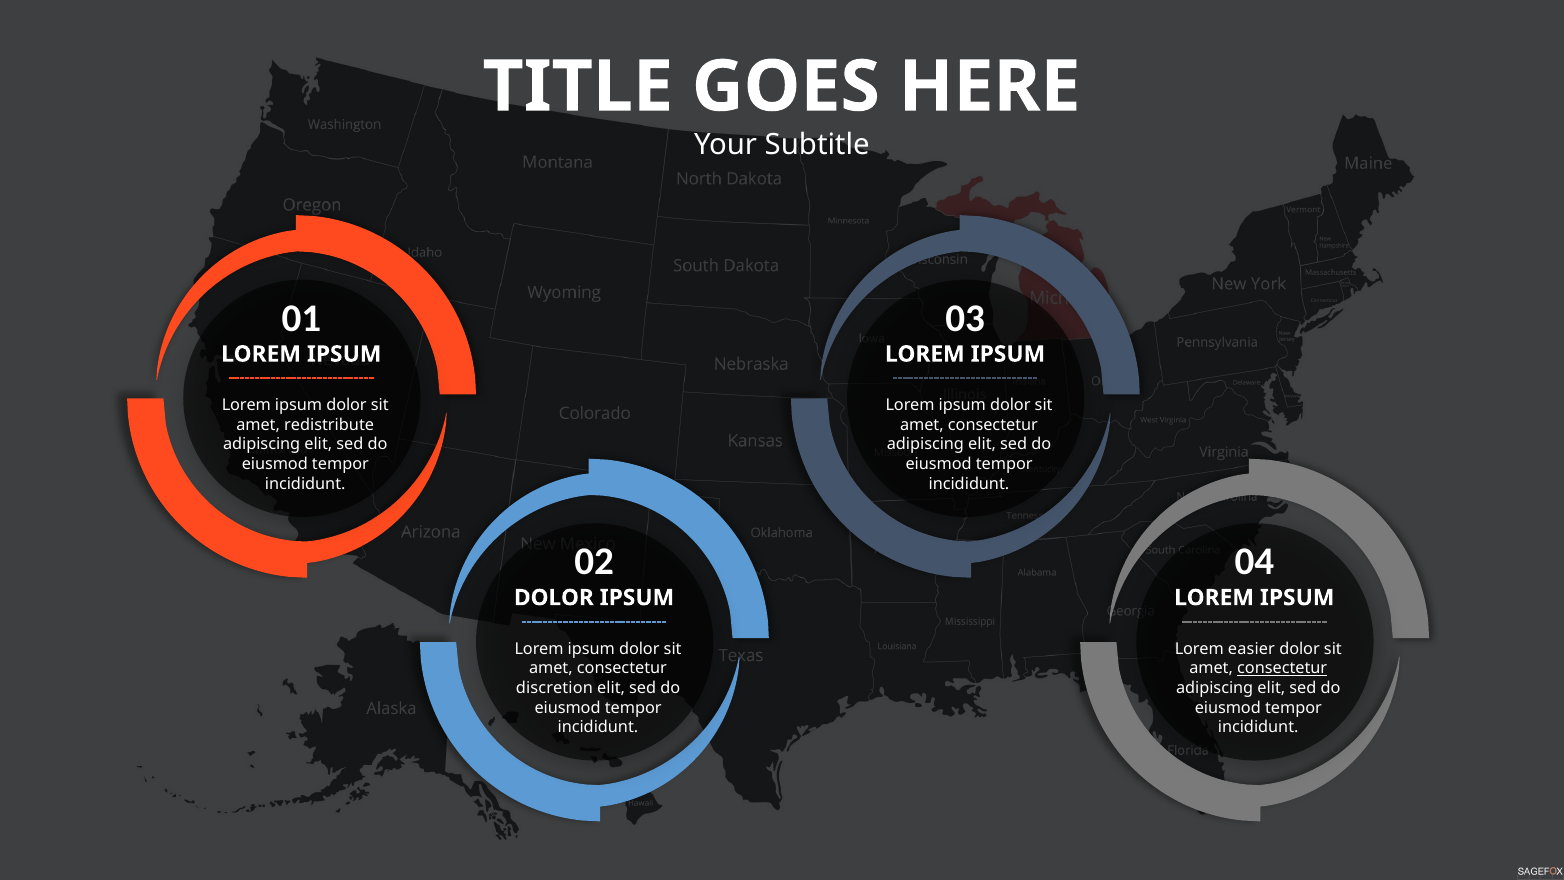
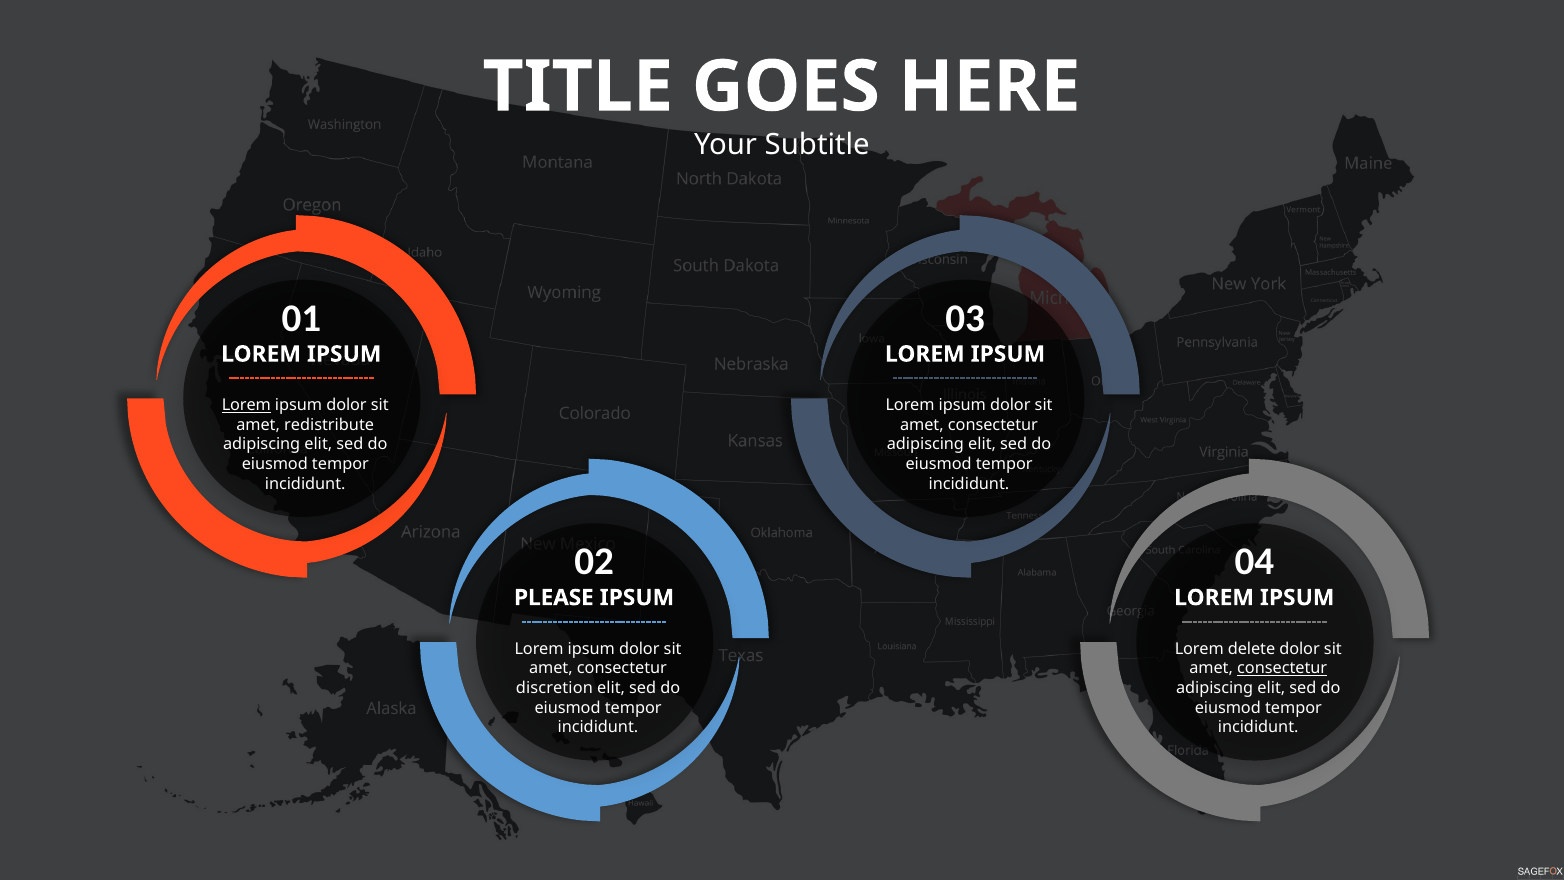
Lorem at (246, 405) underline: none -> present
DOLOR at (554, 598): DOLOR -> PLEASE
easier: easier -> delete
